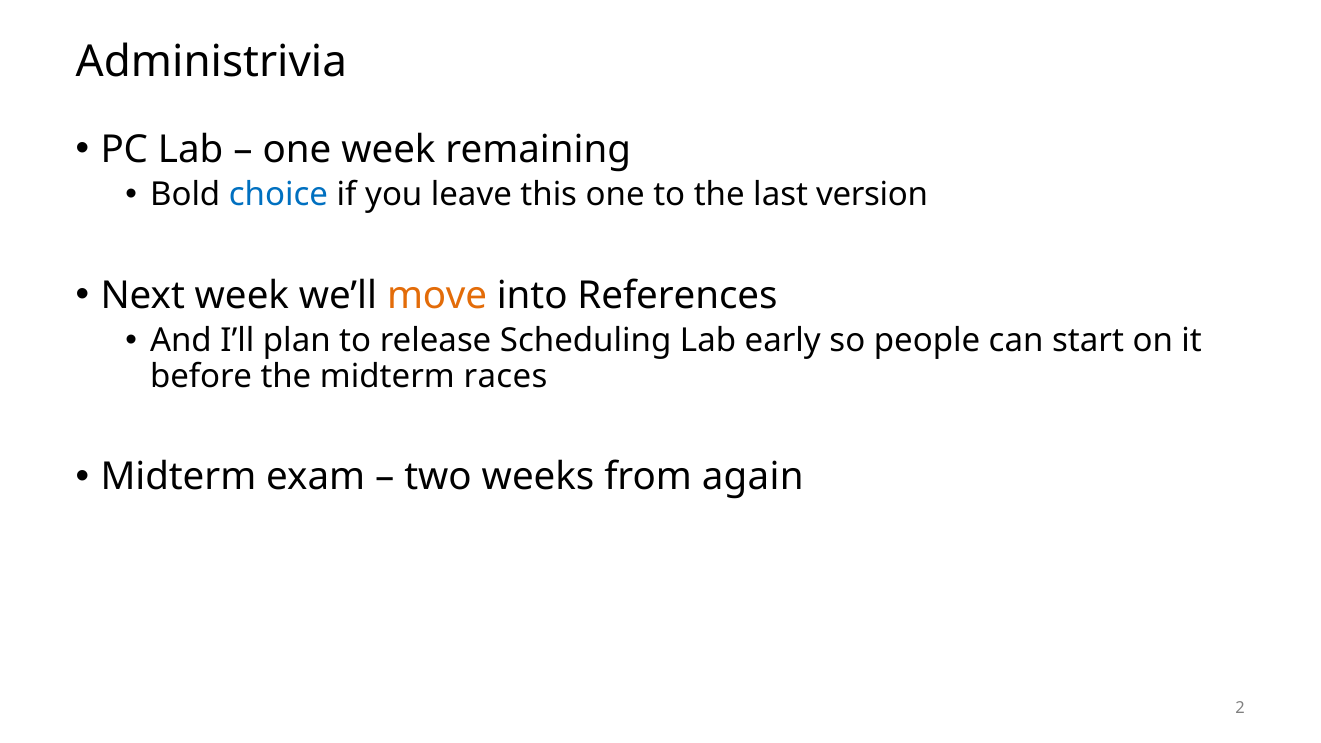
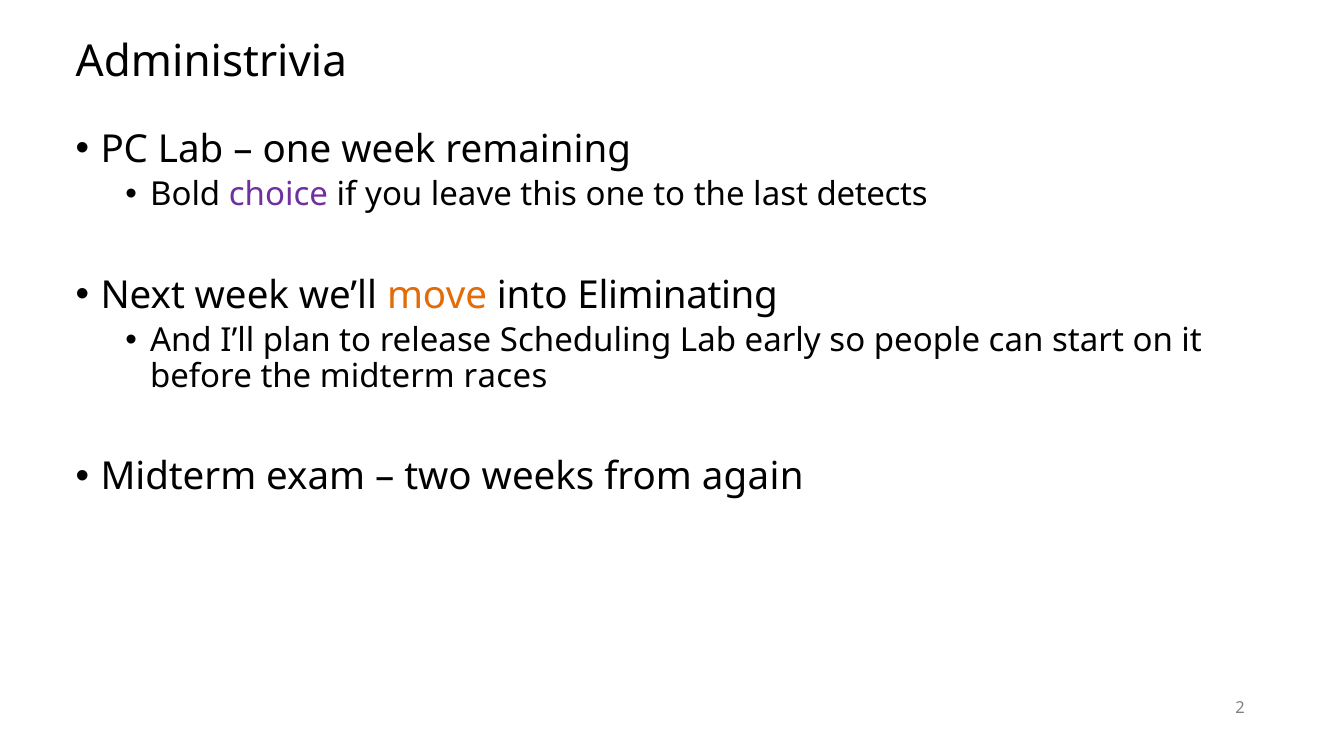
choice colour: blue -> purple
version: version -> detects
References: References -> Eliminating
